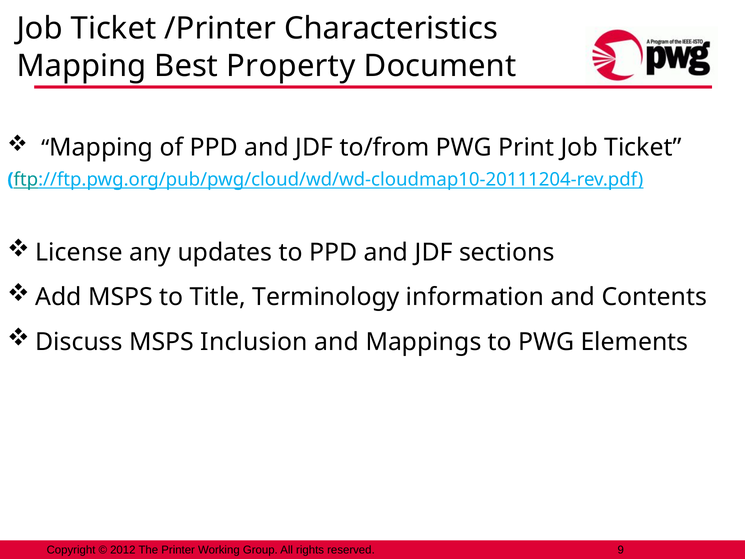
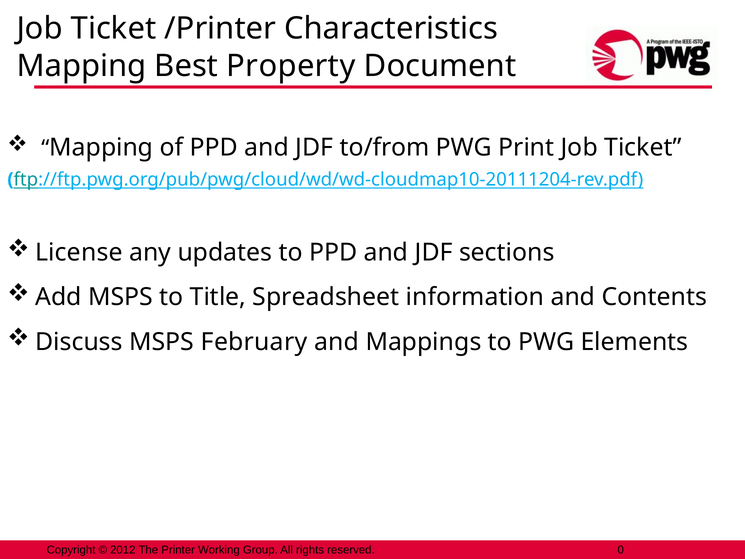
Terminology: Terminology -> Spreadsheet
Inclusion: Inclusion -> February
9: 9 -> 0
